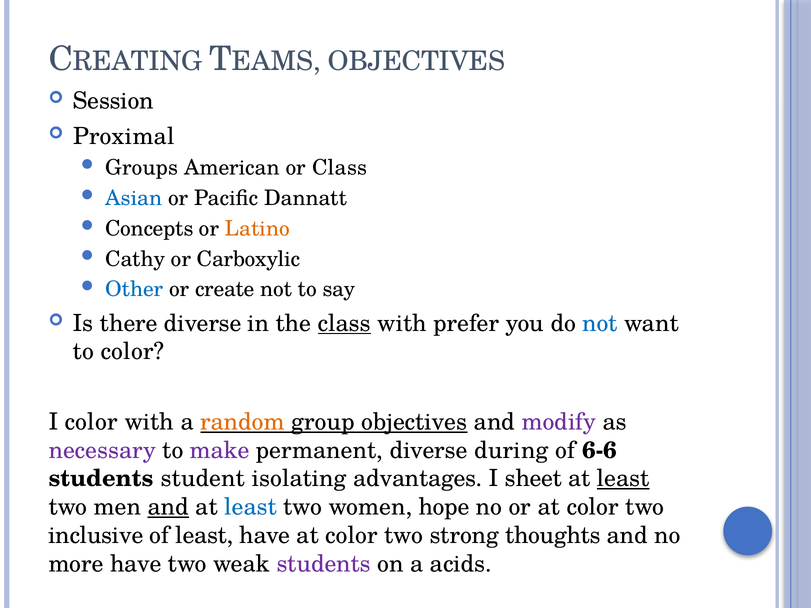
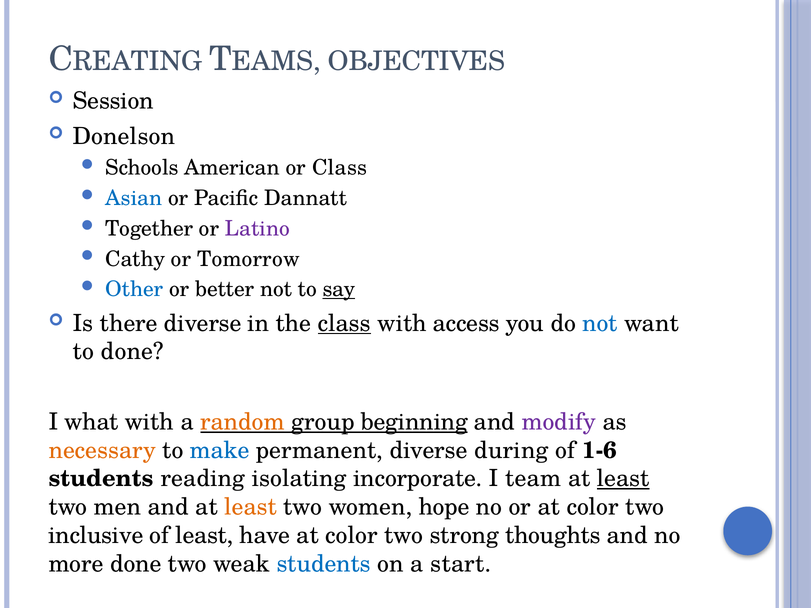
Proximal: Proximal -> Donelson
Groups: Groups -> Schools
Concepts: Concepts -> Together
Latino colour: orange -> purple
Carboxylic: Carboxylic -> Tomorrow
create: create -> better
say underline: none -> present
prefer: prefer -> access
to color: color -> done
I color: color -> what
group objectives: objectives -> beginning
necessary colour: purple -> orange
make colour: purple -> blue
6-6: 6-6 -> 1-6
student: student -> reading
advantages: advantages -> incorporate
sheet: sheet -> team
and at (168, 507) underline: present -> none
least at (251, 507) colour: blue -> orange
more have: have -> done
students at (324, 564) colour: purple -> blue
acids: acids -> start
